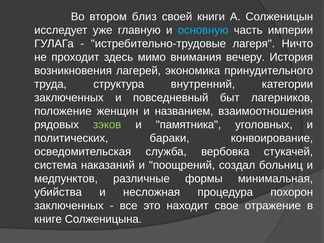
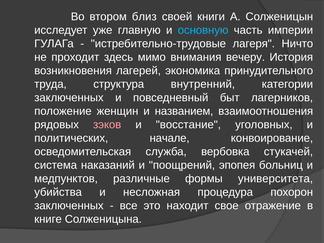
зэков colour: light green -> pink
памятника: памятника -> восстание
бараки: бараки -> начале
создал: создал -> эпопея
минимальная: минимальная -> университета
